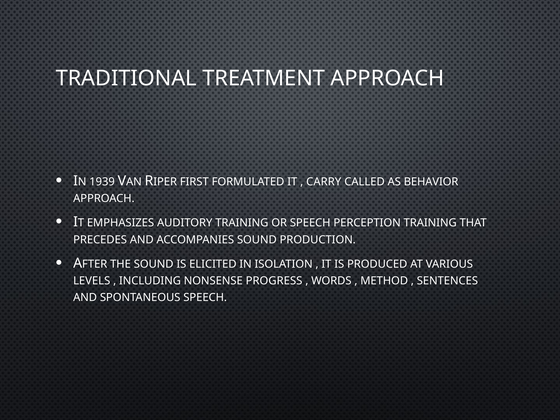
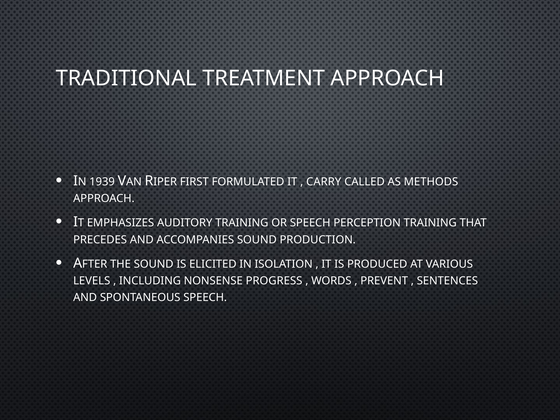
BEHAVIOR: BEHAVIOR -> METHODS
METHOD: METHOD -> PREVENT
